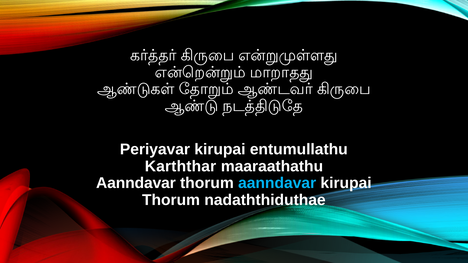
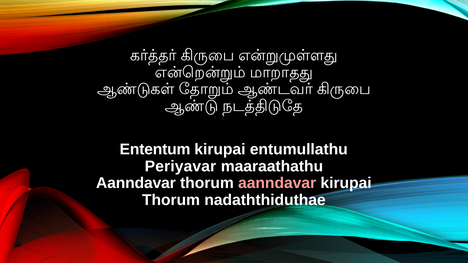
Periyavar: Periyavar -> Ententum
Karththar: Karththar -> Periyavar
aanndavar at (277, 183) colour: light blue -> pink
